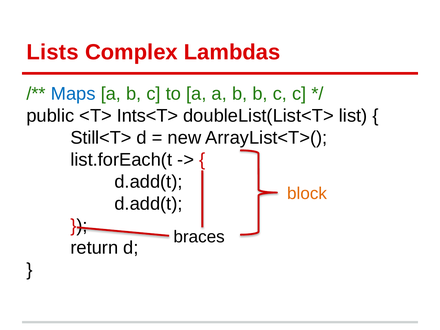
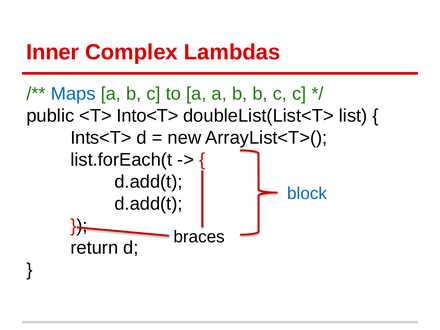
Lists: Lists -> Inner
Ints<T>: Ints<T> -> Into<T>
Still<T>: Still<T> -> Ints<T>
block colour: orange -> blue
